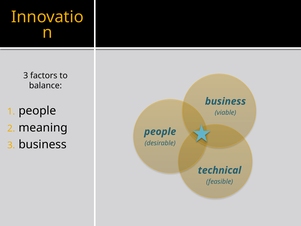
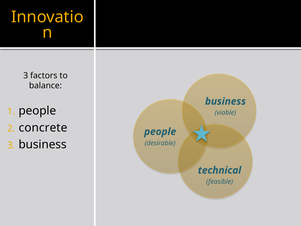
meaning: meaning -> concrete
